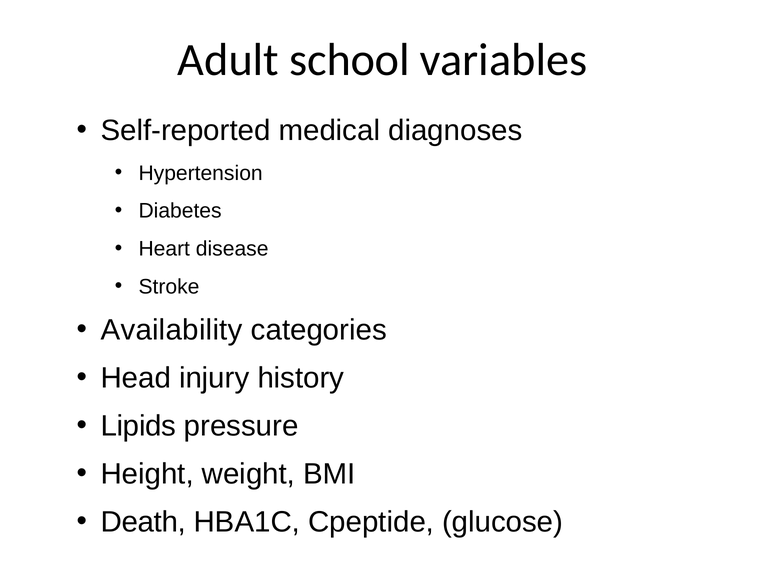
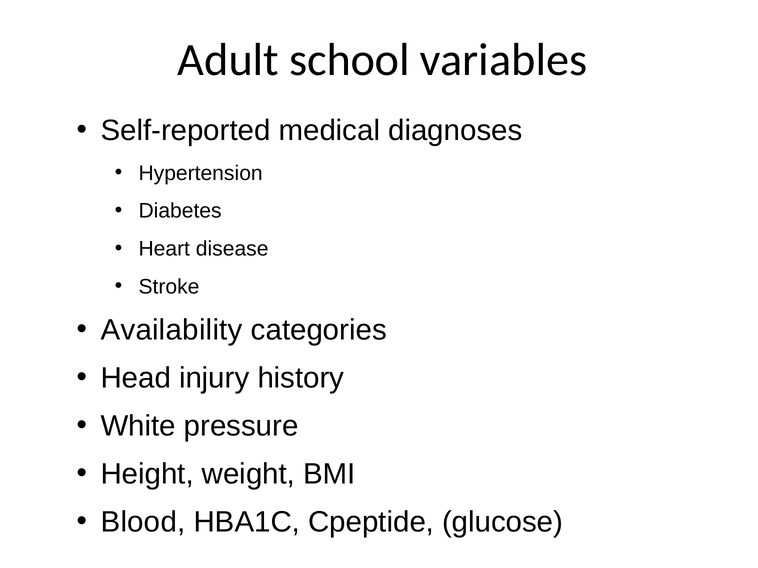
Lipids: Lipids -> White
Death: Death -> Blood
